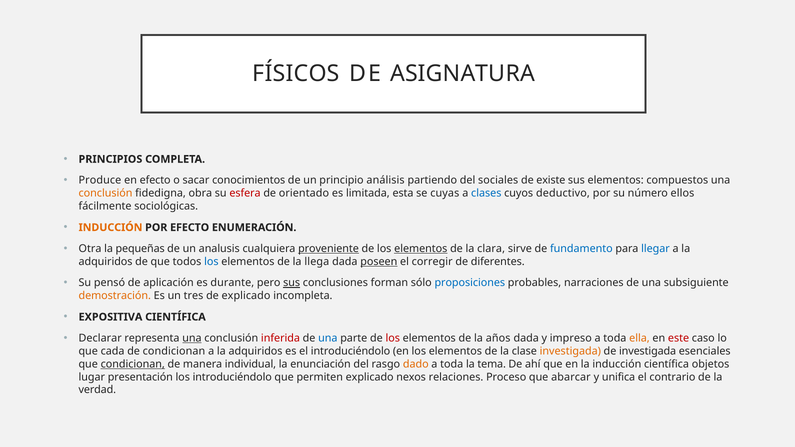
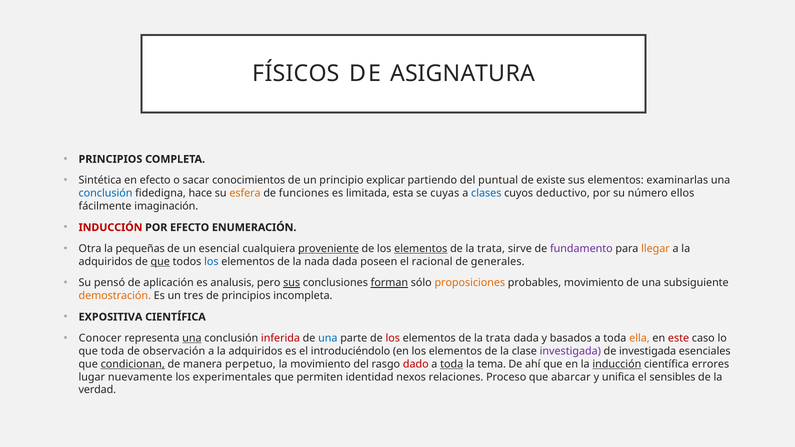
Produce: Produce -> Sintética
análisis: análisis -> explicar
sociales: sociales -> puntual
compuestos: compuestos -> examinarlas
conclusión at (106, 193) colour: orange -> blue
obra: obra -> hace
esfera colour: red -> orange
orientado: orientado -> funciones
sociológicas: sociológicas -> imaginación
INDUCCIÓN at (111, 228) colour: orange -> red
analusis: analusis -> esencial
clara at (491, 249): clara -> trata
fundamento colour: blue -> purple
llegar colour: blue -> orange
que at (160, 262) underline: none -> present
llega: llega -> nada
poseen underline: present -> none
corregir: corregir -> racional
diferentes: diferentes -> generales
durante: durante -> analusis
forman underline: none -> present
proposiciones colour: blue -> orange
probables narraciones: narraciones -> movimiento
de explicado: explicado -> principios
Declarar: Declarar -> Conocer
años at (498, 338): años -> trata
impreso: impreso -> basados
que cada: cada -> toda
de condicionan: condicionan -> observación
investigada at (570, 351) colour: orange -> purple
individual: individual -> perpetuo
la enunciación: enunciación -> movimiento
dado colour: orange -> red
toda at (452, 364) underline: none -> present
inducción at (617, 364) underline: none -> present
objetos: objetos -> errores
presentación: presentación -> nuevamente
los introduciéndolo: introduciéndolo -> experimentales
permiten explicado: explicado -> identidad
contrario: contrario -> sensibles
